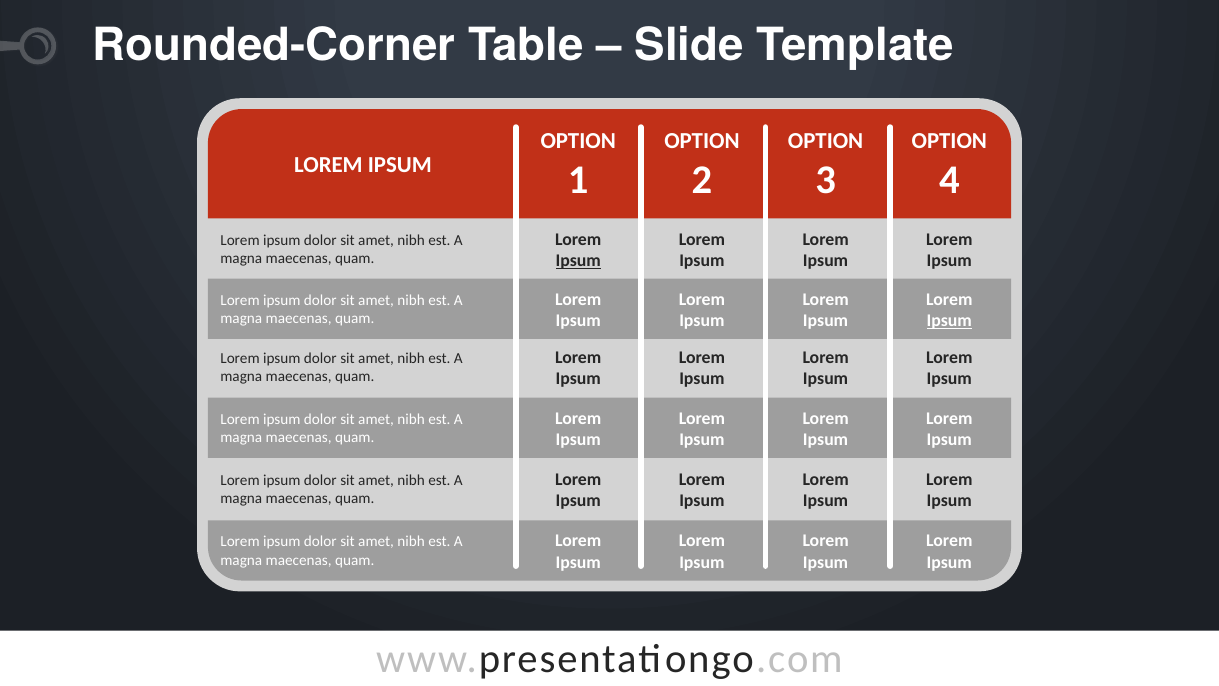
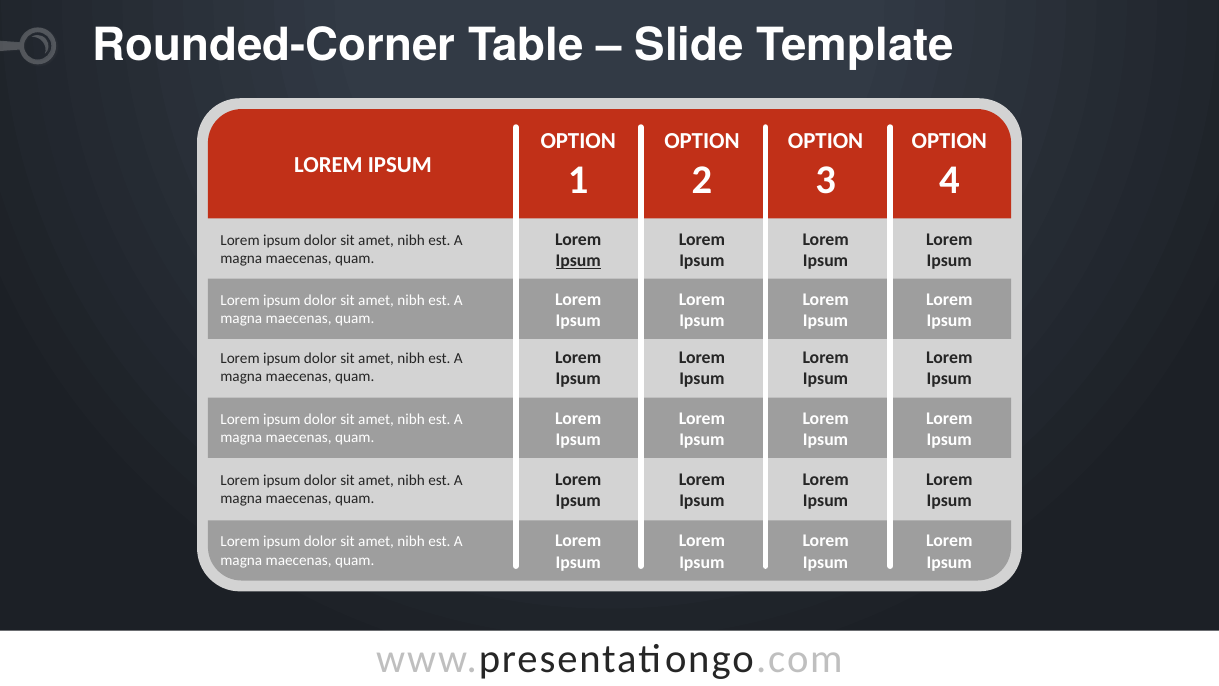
Ipsum at (949, 320) underline: present -> none
